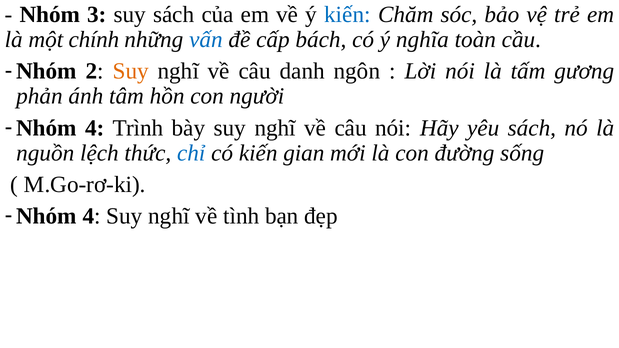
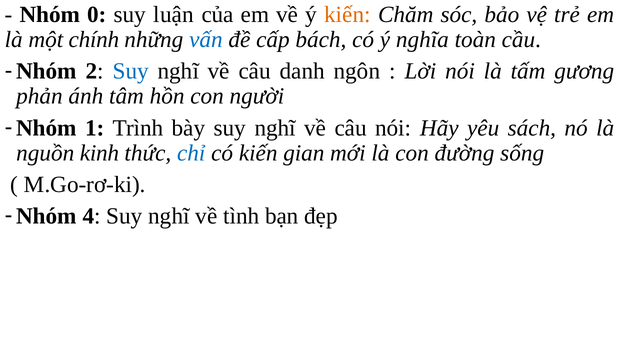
3: 3 -> 0
suy sách: sách -> luận
kiến at (347, 15) colour: blue -> orange
Suy at (131, 71) colour: orange -> blue
4 at (95, 128): 4 -> 1
lệch: lệch -> kinh
